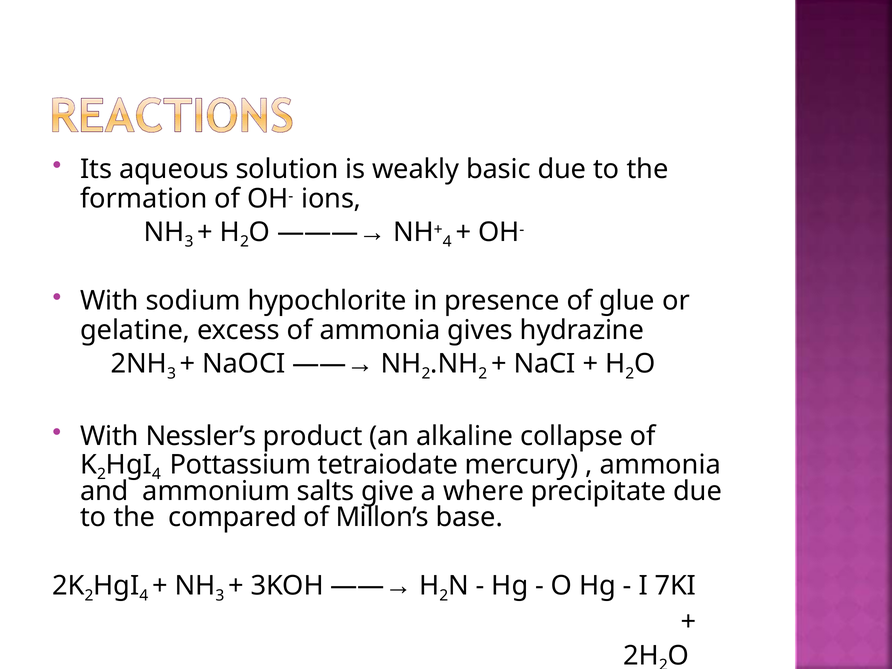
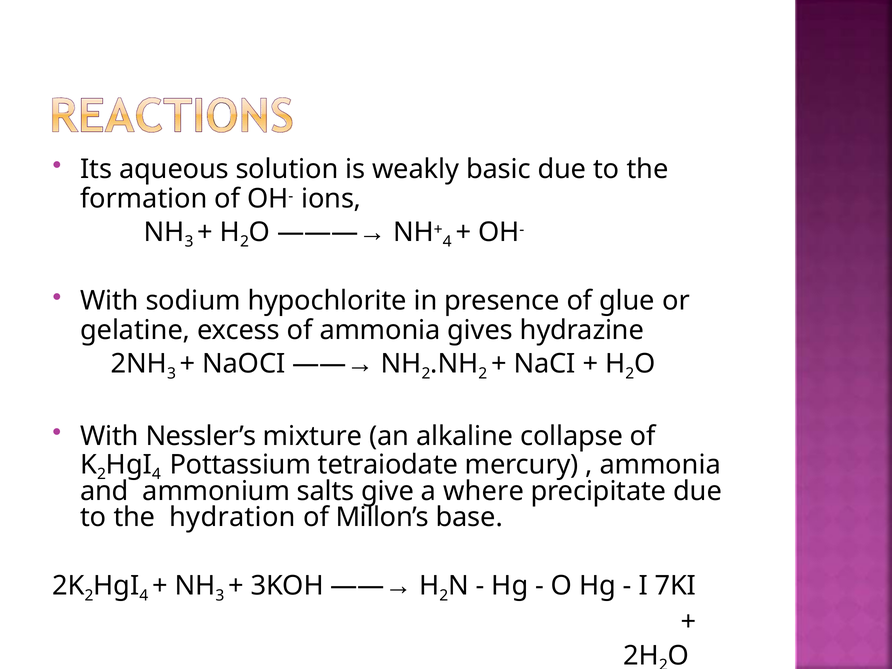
product: product -> mixture
compared: compared -> hydration
